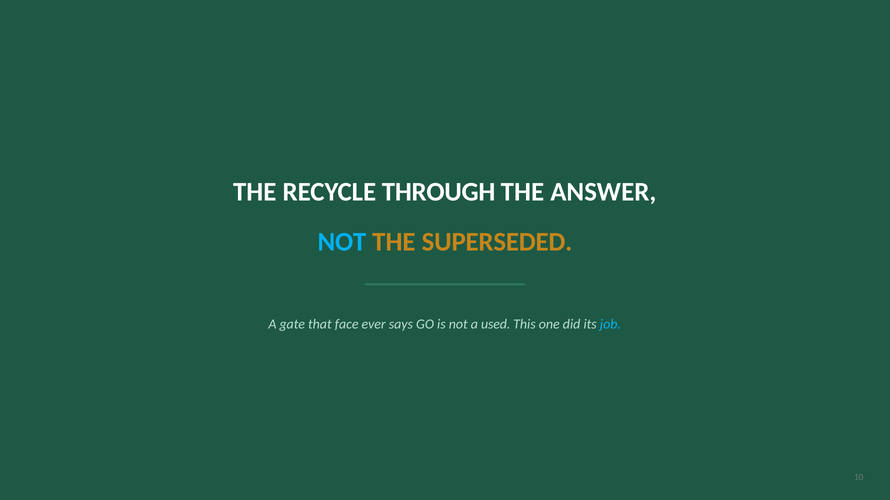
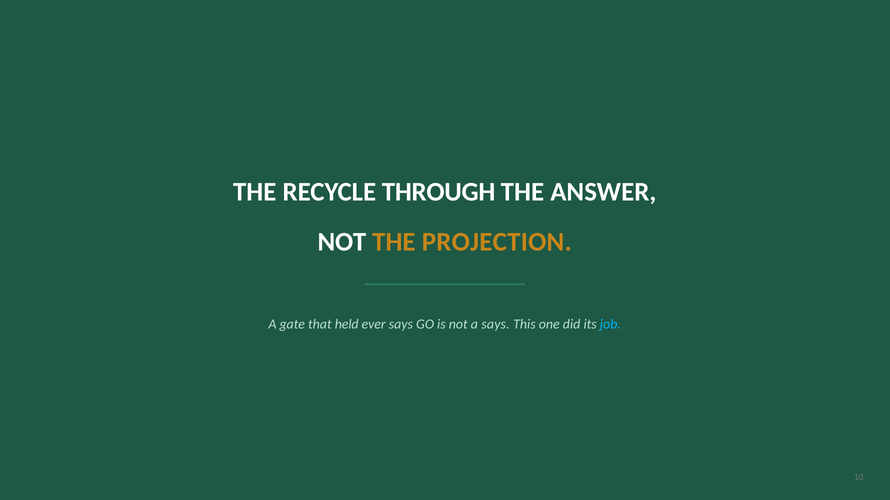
NOT at (342, 242) colour: light blue -> white
SUPERSEDED: SUPERSEDED -> PROJECTION
face: face -> held
a used: used -> says
